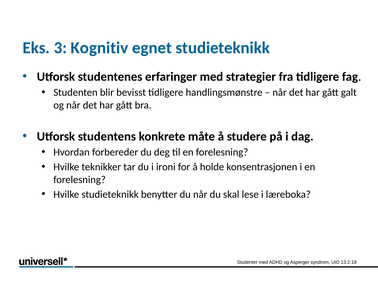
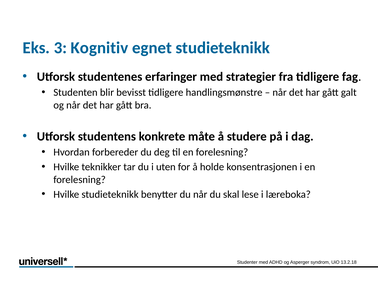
ironi: ironi -> uten
